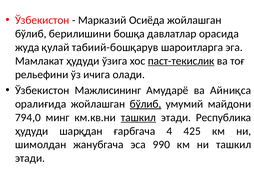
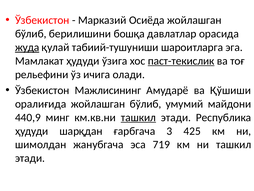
жуда underline: none -> present
табиий-бошқарув: табиий-бошқарув -> табиий-тушуниши
Айниқса: Айниқса -> Қўшиши
бўлиб at (146, 104) underline: present -> none
794,0: 794,0 -> 440,9
4: 4 -> 3
990: 990 -> 719
